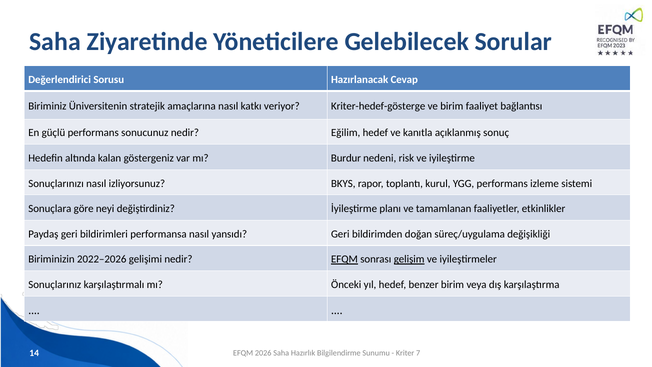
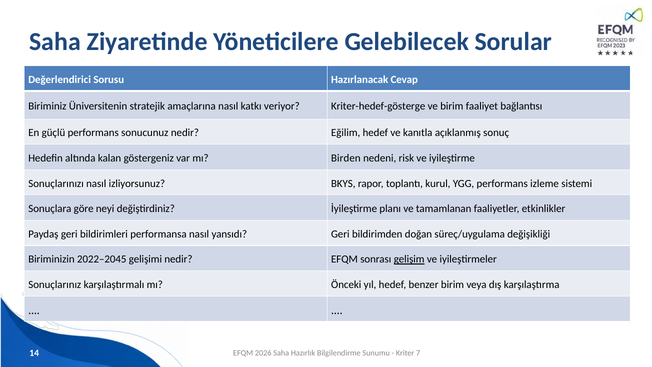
Burdur: Burdur -> Birden
2022–2026: 2022–2026 -> 2022–2045
EFQM at (344, 259) underline: present -> none
